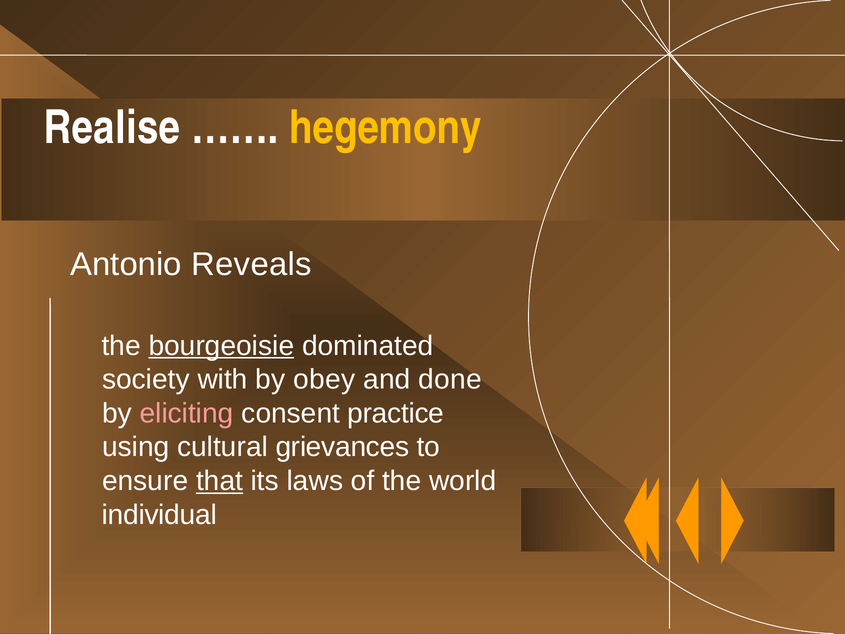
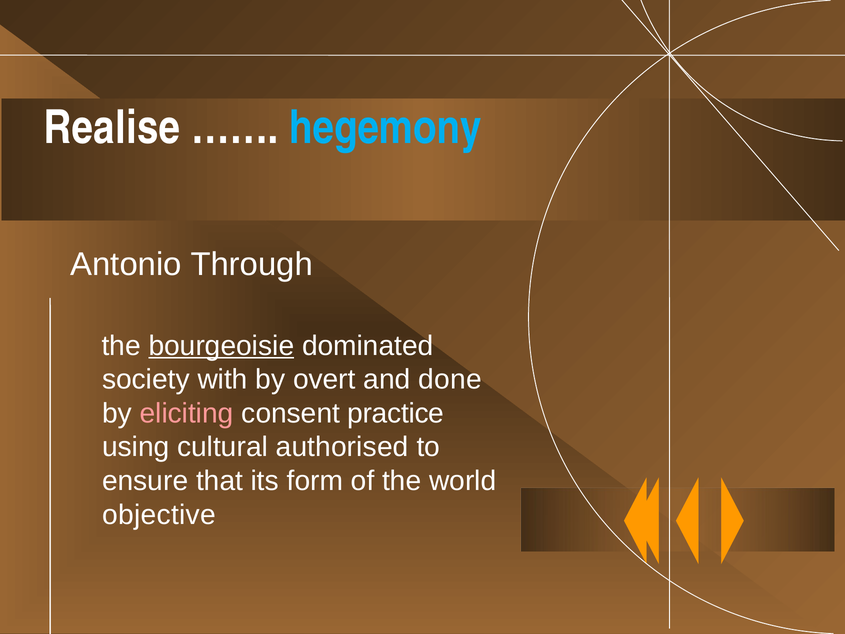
hegemony colour: yellow -> light blue
Reveals: Reveals -> Through
obey: obey -> overt
grievances: grievances -> authorised
that underline: present -> none
laws: laws -> form
individual: individual -> objective
